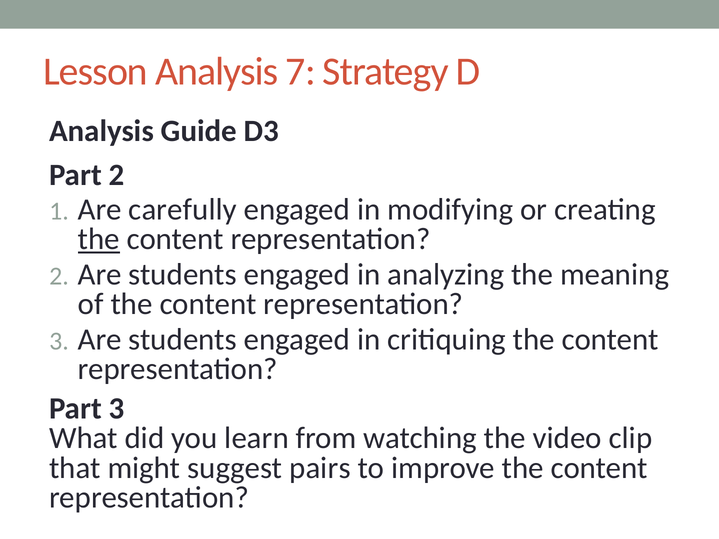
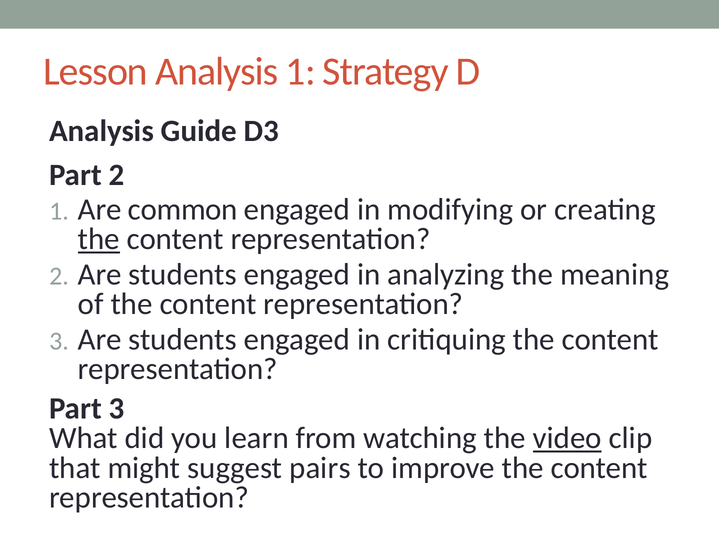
Analysis 7: 7 -> 1
carefully: carefully -> common
video underline: none -> present
